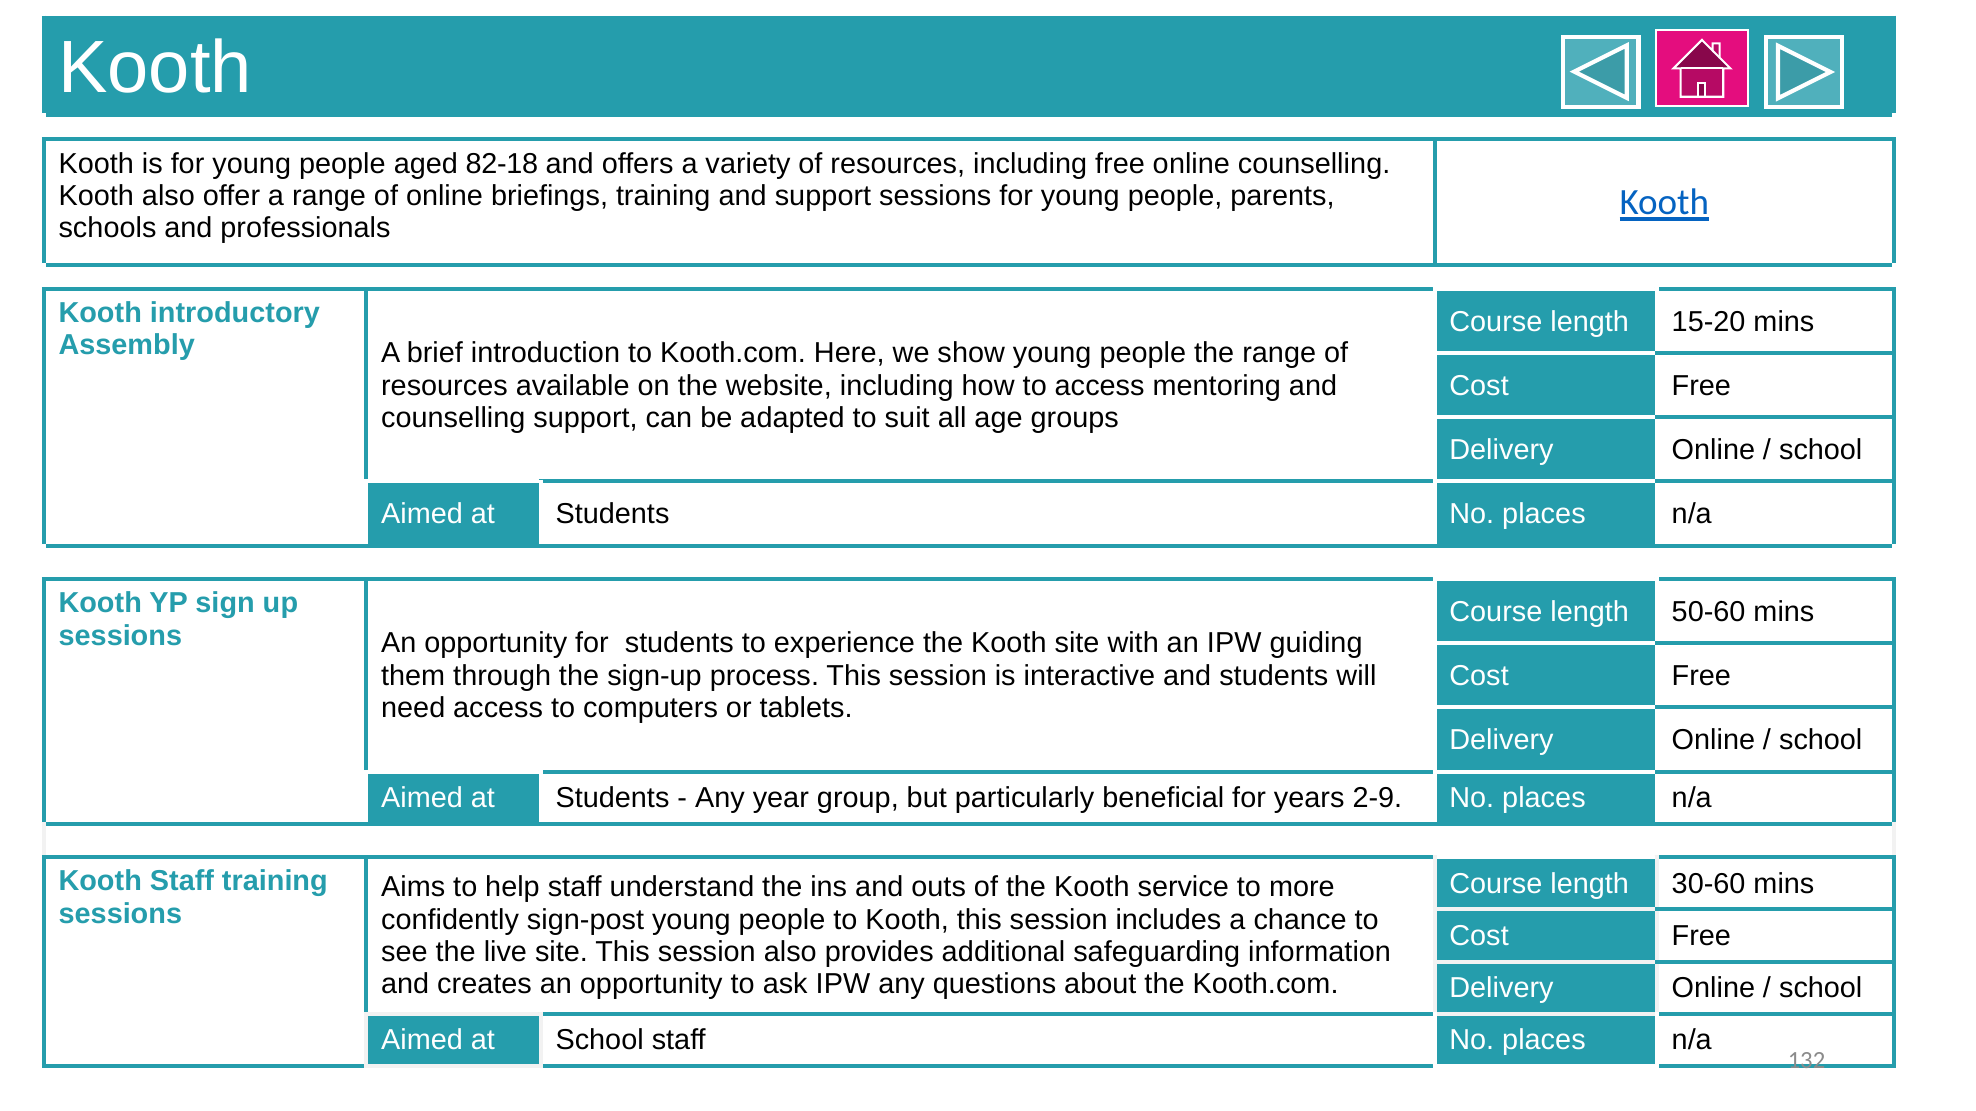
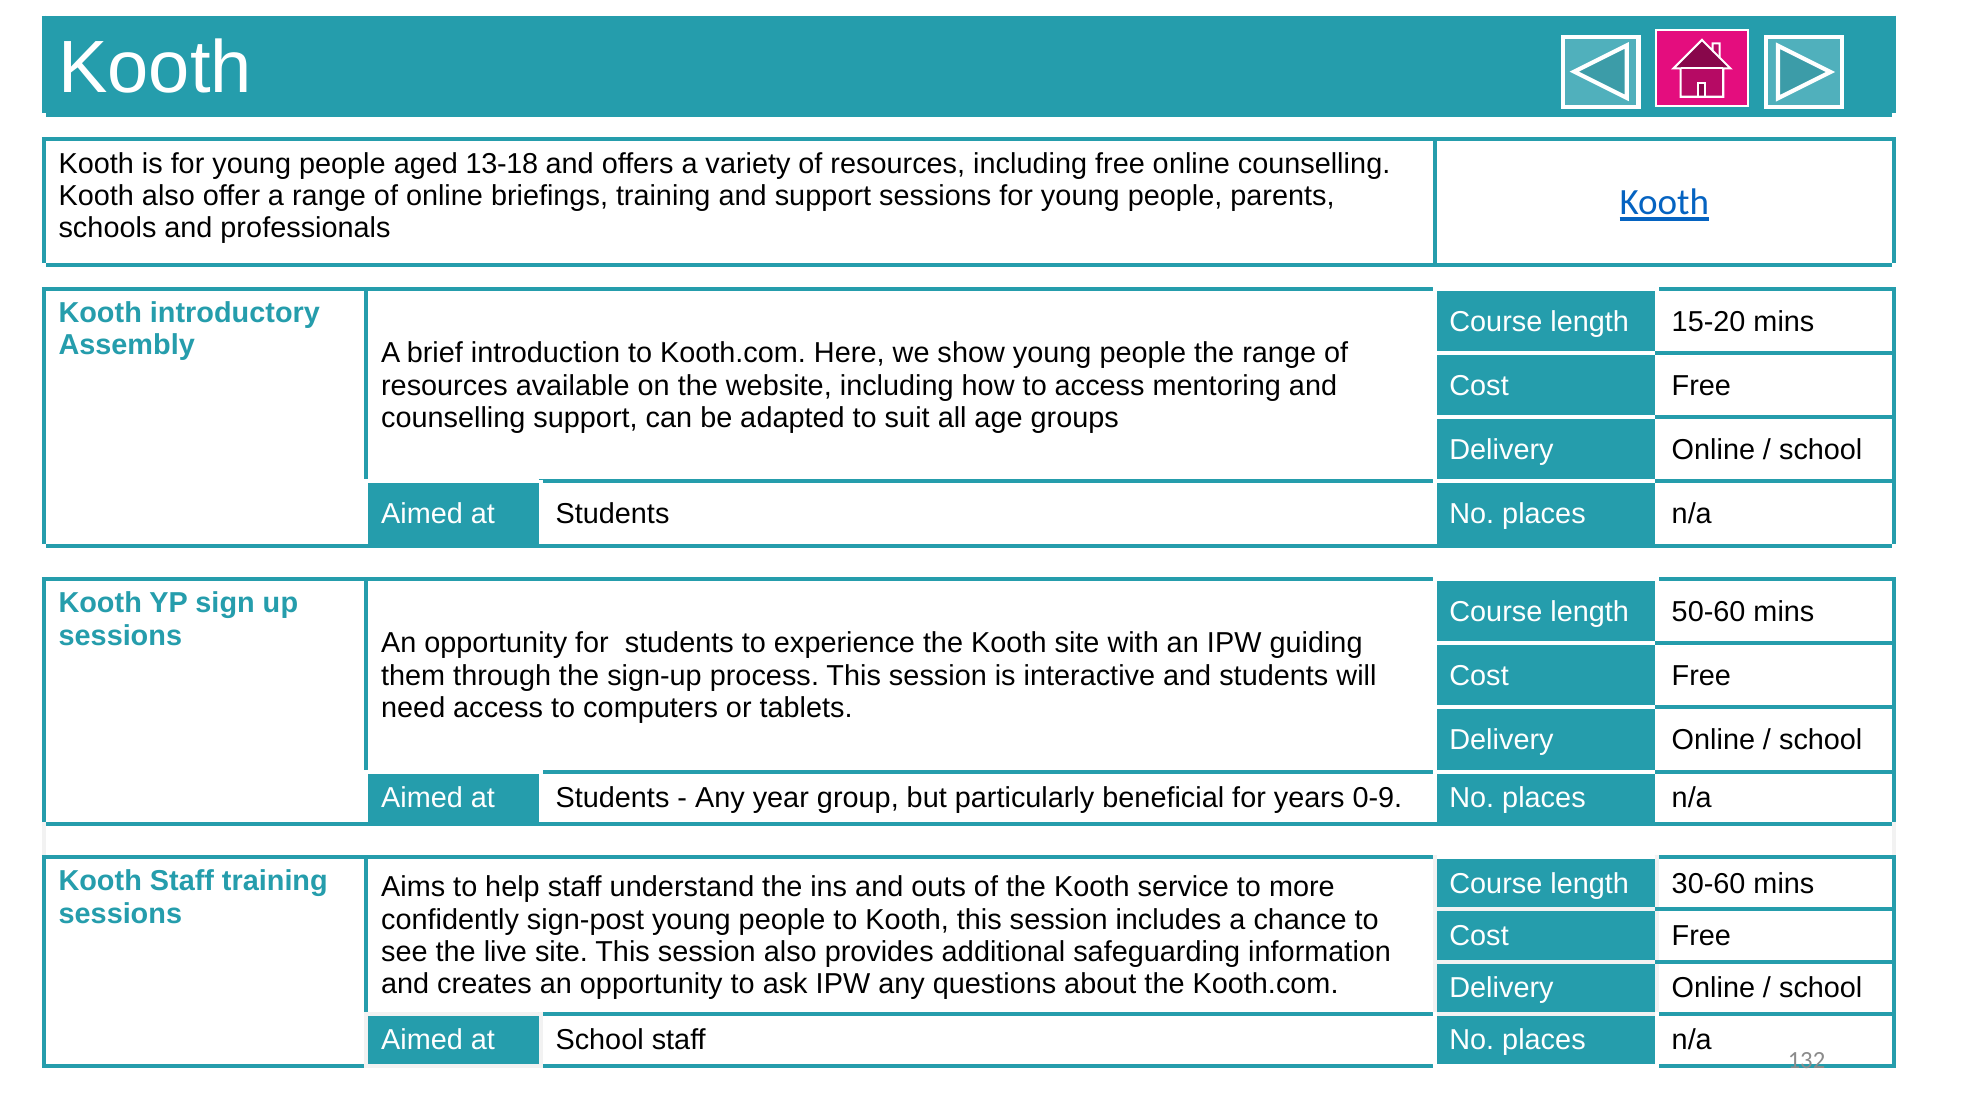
82-18: 82-18 -> 13-18
2-9: 2-9 -> 0-9
